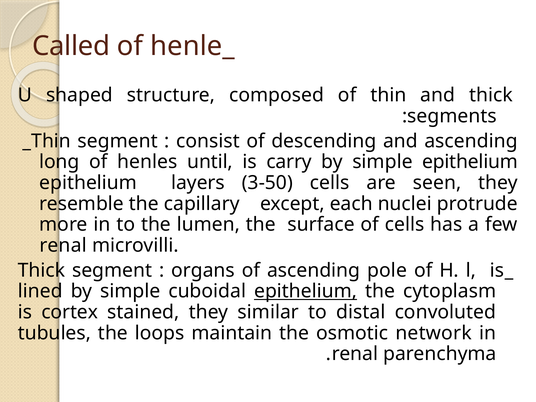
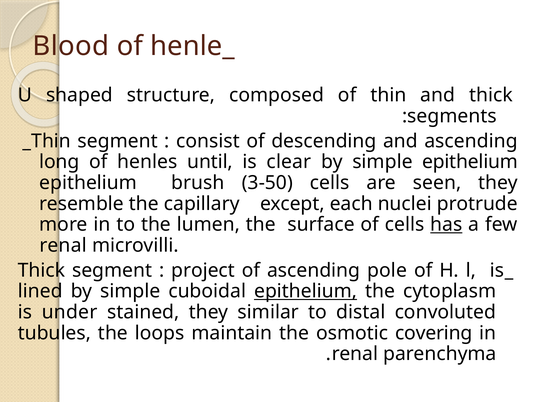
Called: Called -> Blood
carry: carry -> clear
layers: layers -> brush
has underline: none -> present
organs: organs -> project
cortex: cortex -> under
network: network -> covering
